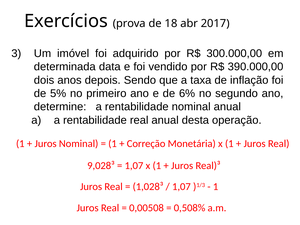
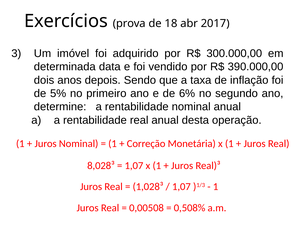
9,028³: 9,028³ -> 8,028³
